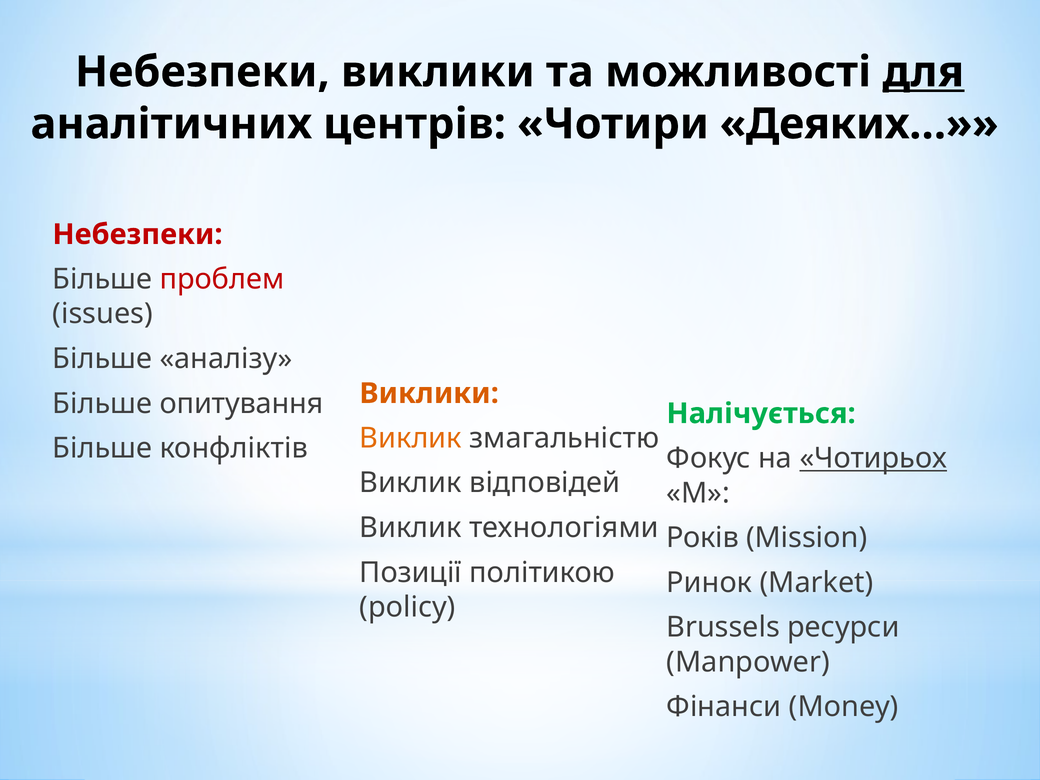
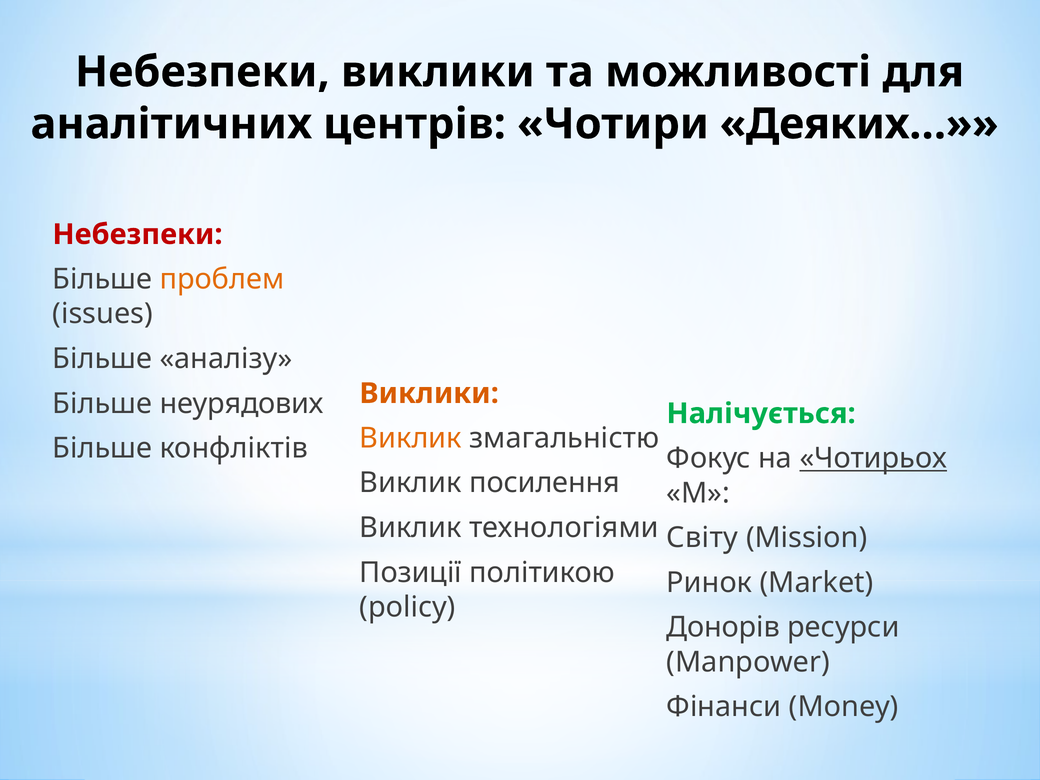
для underline: present -> none
проблем colour: red -> orange
опитування: опитування -> неурядових
відповідей: відповідей -> посилення
Років: Років -> Світу
Brussels: Brussels -> Донорів
